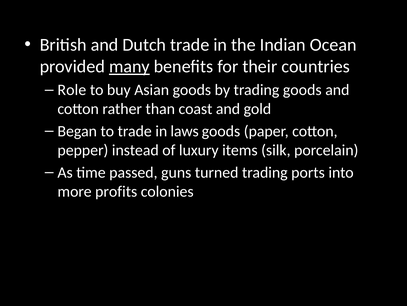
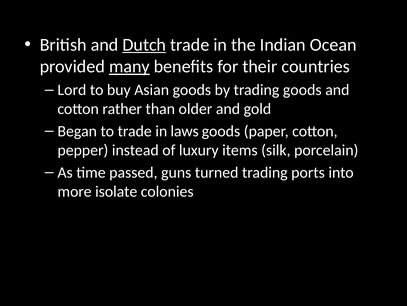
Dutch underline: none -> present
Role: Role -> Lord
coast: coast -> older
profits: profits -> isolate
